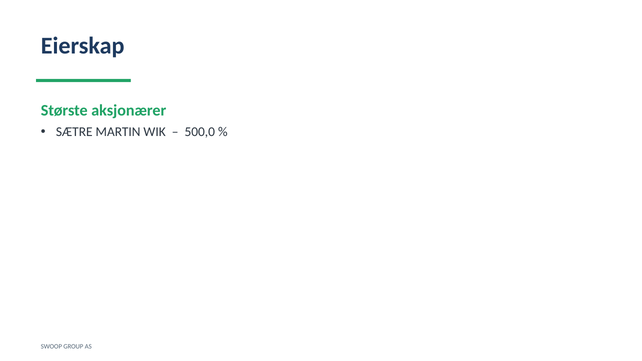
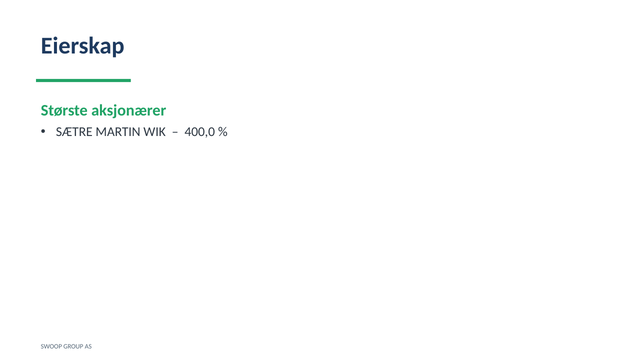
500,0: 500,0 -> 400,0
